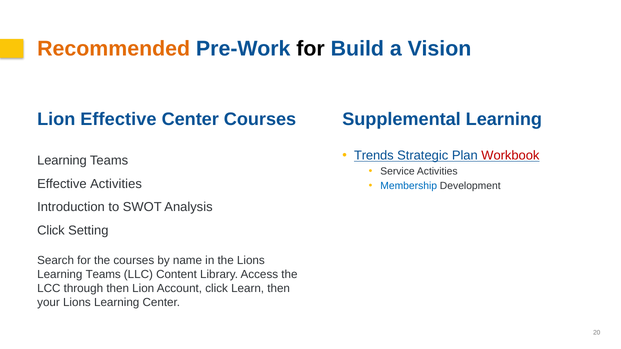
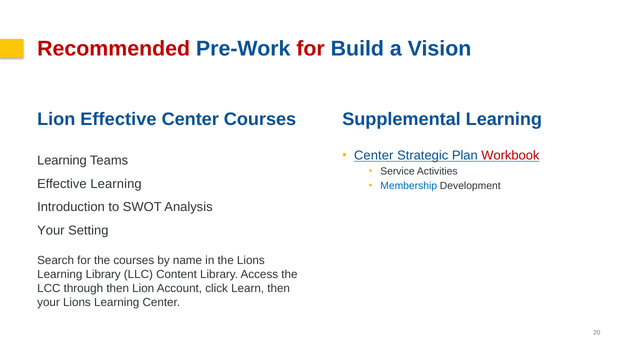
Recommended colour: orange -> red
for at (311, 49) colour: black -> red
Trends at (374, 156): Trends -> Center
Effective Activities: Activities -> Learning
Click at (51, 231): Click -> Your
Teams at (103, 275): Teams -> Library
